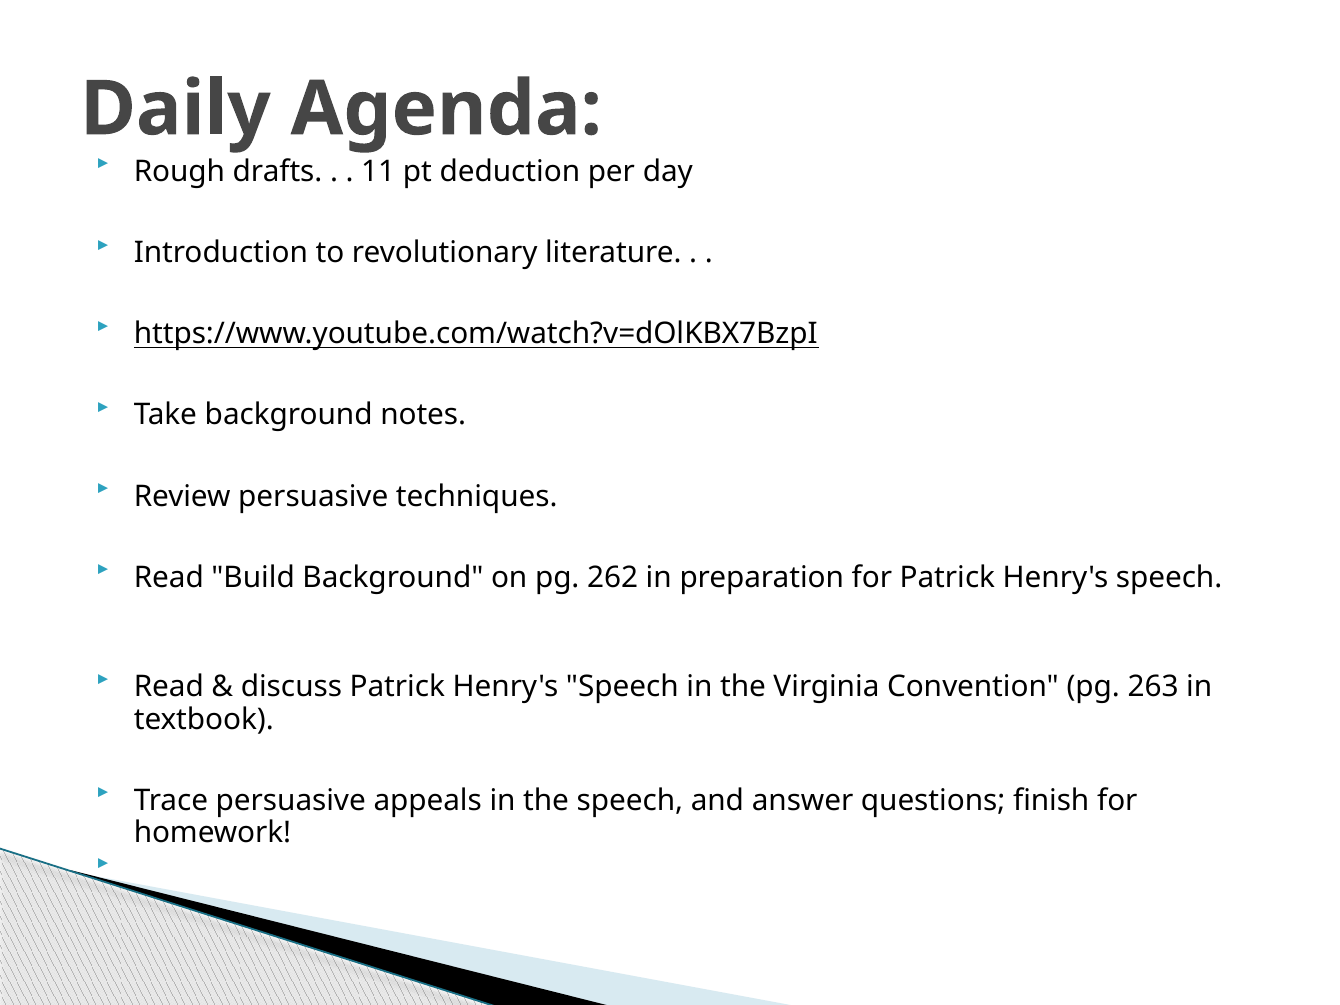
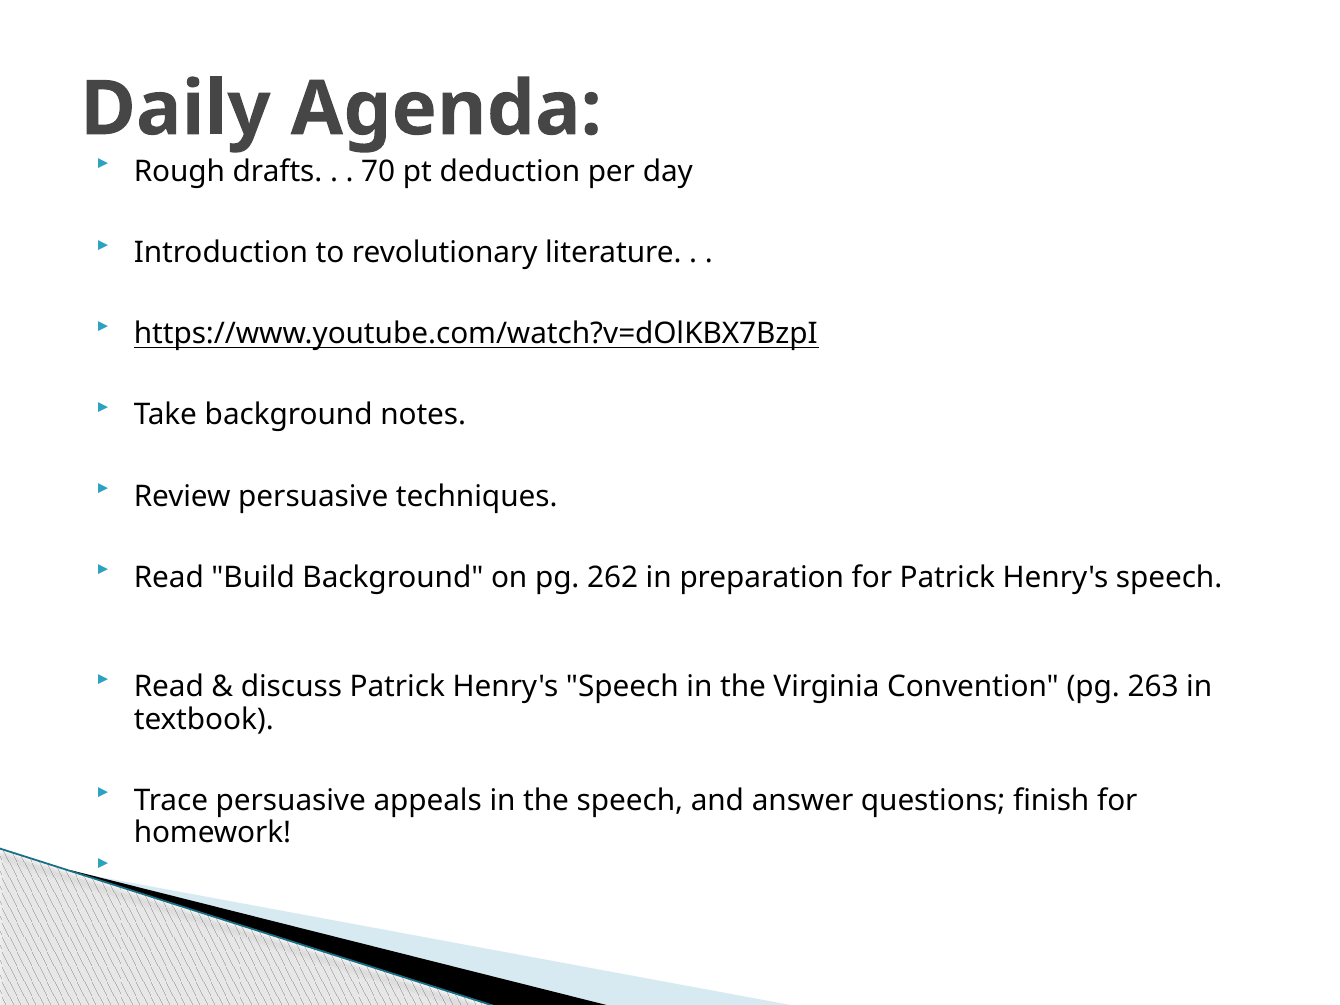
11: 11 -> 70
